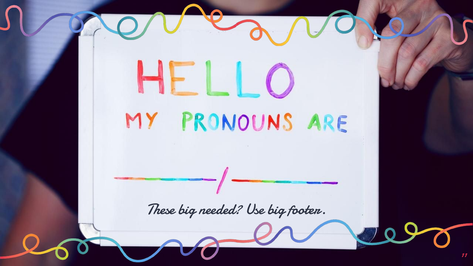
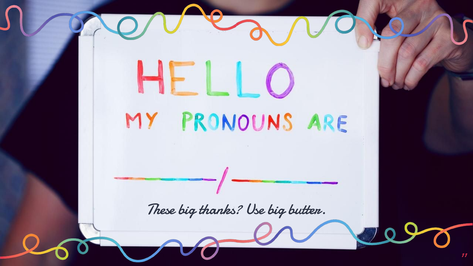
needed: needed -> thanks
footer: footer -> butter
